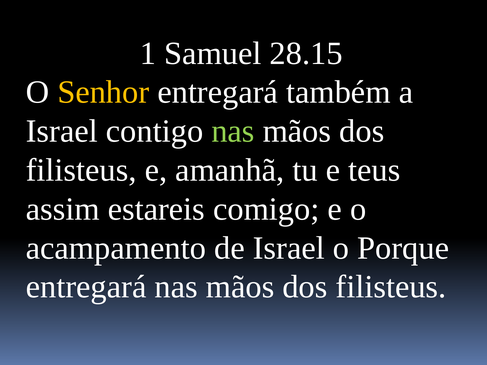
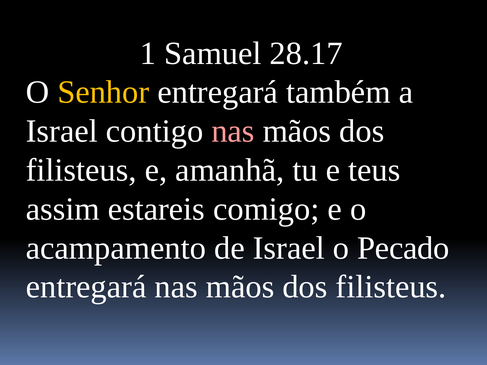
28.15: 28.15 -> 28.17
nas at (233, 131) colour: light green -> pink
Porque: Porque -> Pecado
